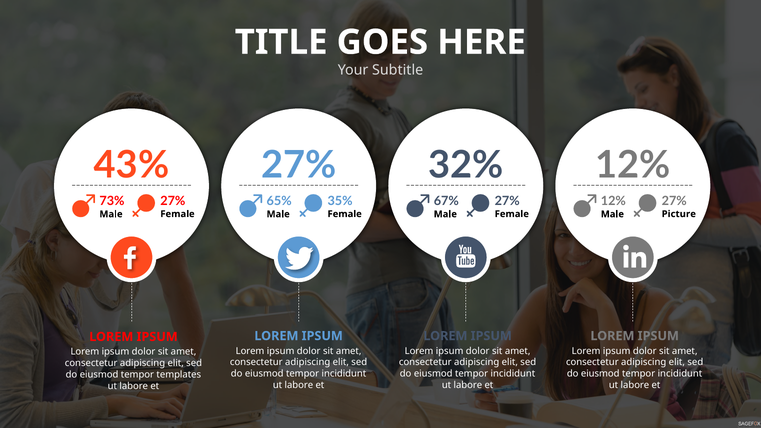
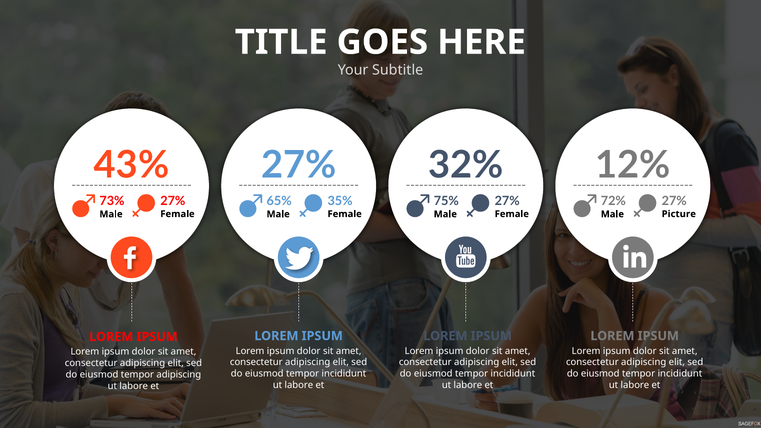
67%: 67% -> 75%
12% at (613, 201): 12% -> 72%
tempor templates: templates -> adipiscing
